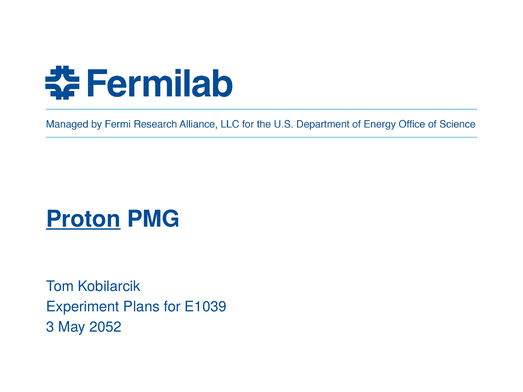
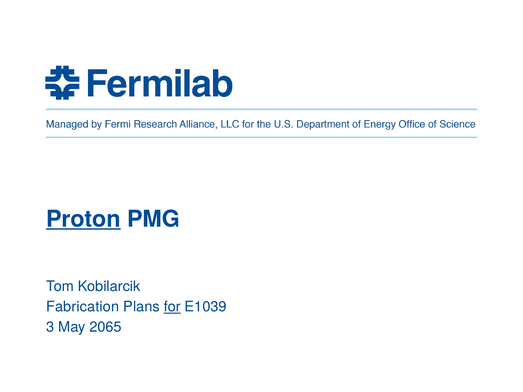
Experiment: Experiment -> Fabrication
for underline: none -> present
2052: 2052 -> 2065
